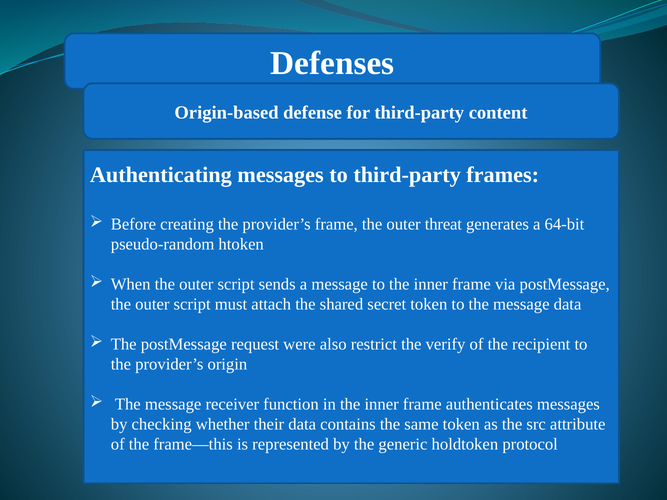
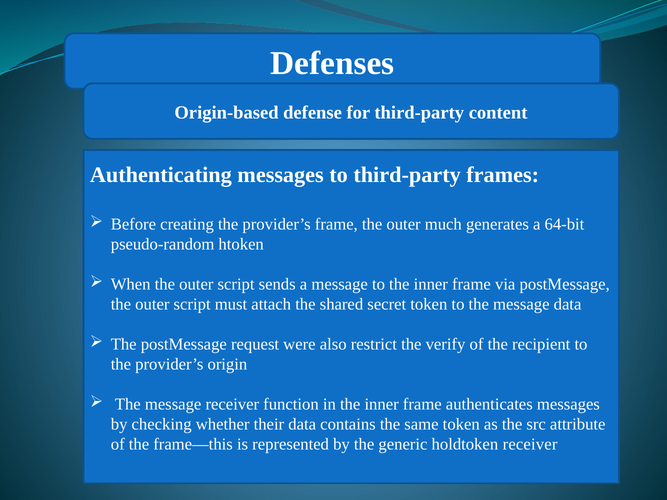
threat: threat -> much
holdtoken protocol: protocol -> receiver
